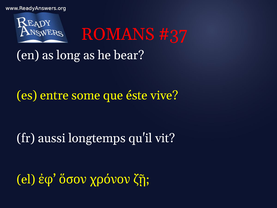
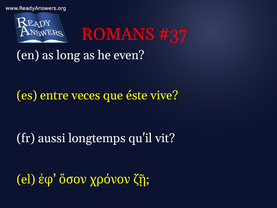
bear: bear -> even
some: some -> veces
